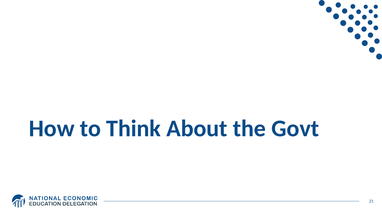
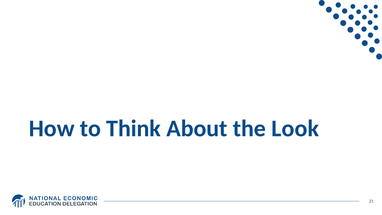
Govt: Govt -> Look
